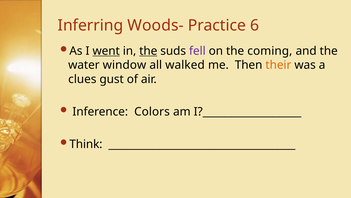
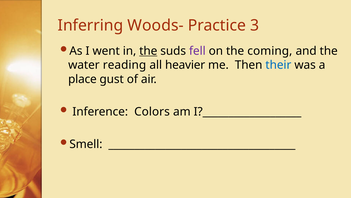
6: 6 -> 3
went underline: present -> none
window: window -> reading
walked: walked -> heavier
their colour: orange -> blue
clues: clues -> place
Think: Think -> Smell
